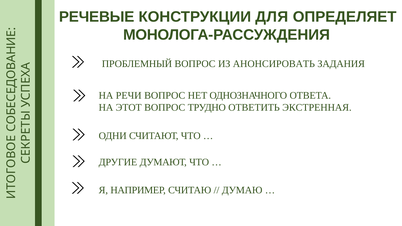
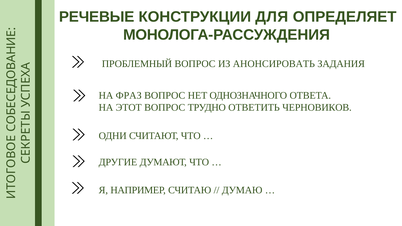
РЕЧИ: РЕЧИ -> ФРАЗ
ЭКСТРЕННАЯ: ЭКСТРЕННАЯ -> ЧЕРНОВИКОВ
